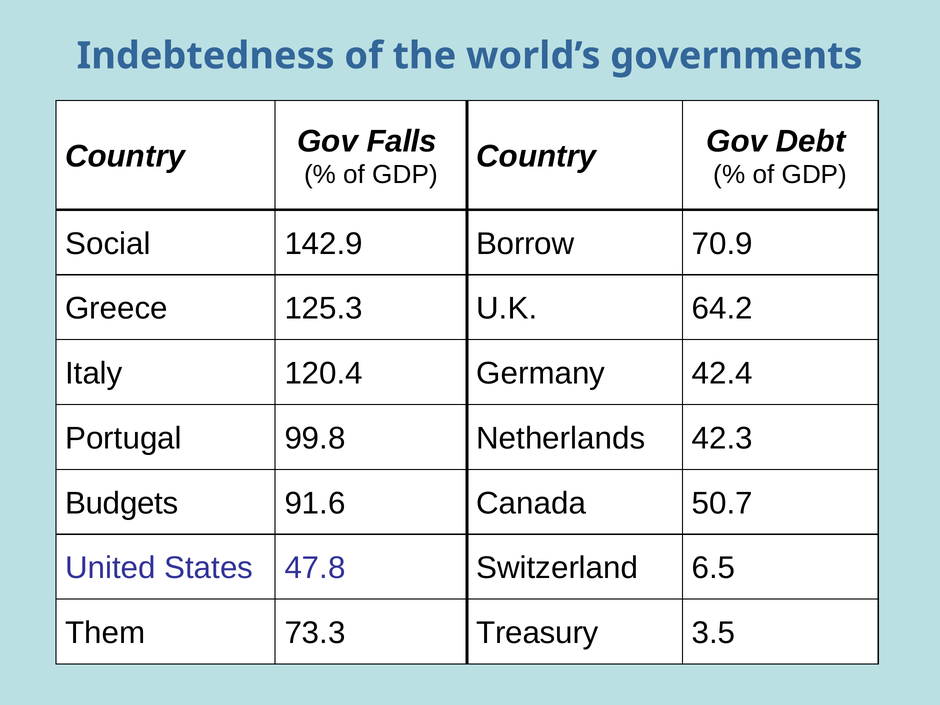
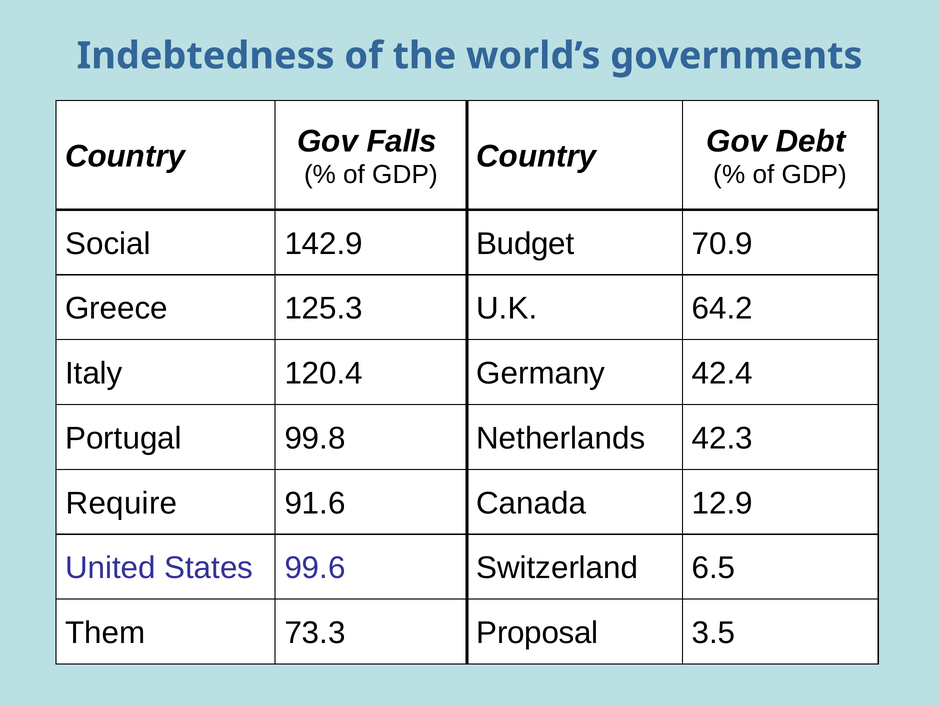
Borrow: Borrow -> Budget
Budgets: Budgets -> Require
50.7: 50.7 -> 12.9
47.8: 47.8 -> 99.6
Treasury: Treasury -> Proposal
